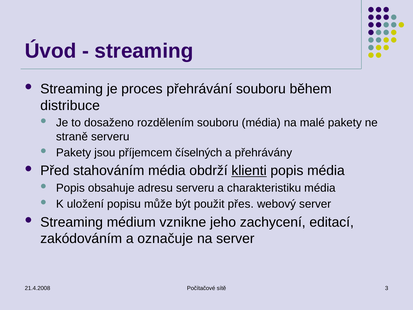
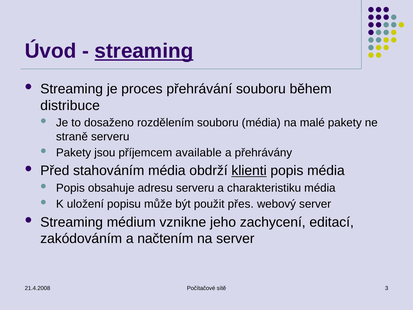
streaming at (144, 51) underline: none -> present
číselných: číselných -> available
označuje: označuje -> načtením
